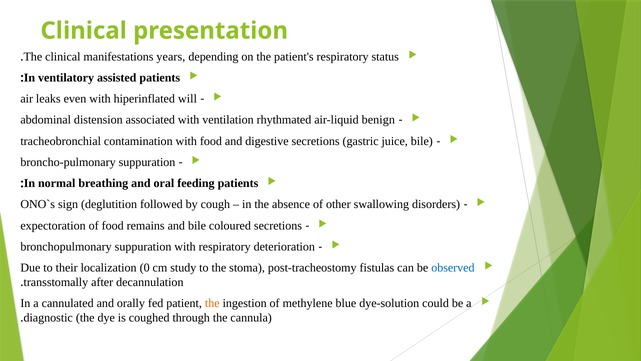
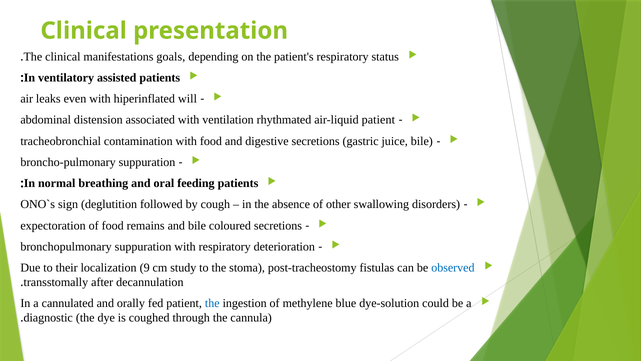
years: years -> goals
air-liquid benign: benign -> patient
0: 0 -> 9
the at (212, 303) colour: orange -> blue
